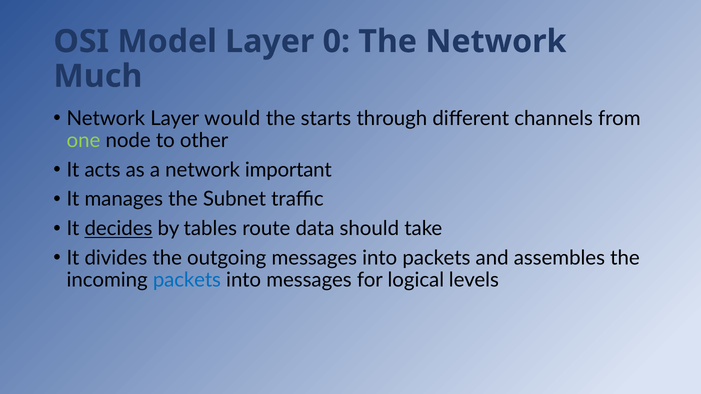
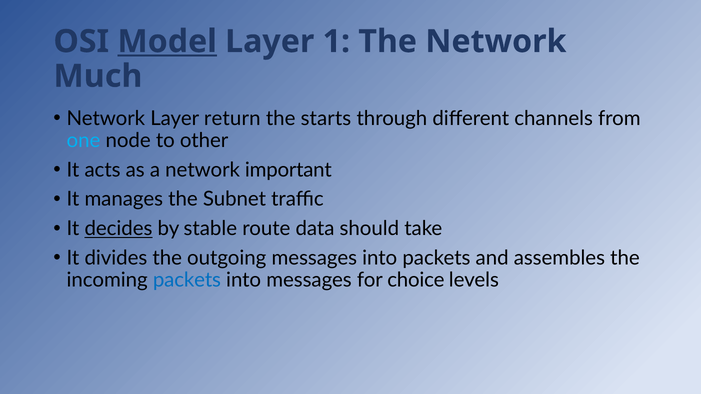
Model underline: none -> present
0: 0 -> 1
would: would -> return
one colour: light green -> light blue
tables: tables -> stable
logical: logical -> choice
